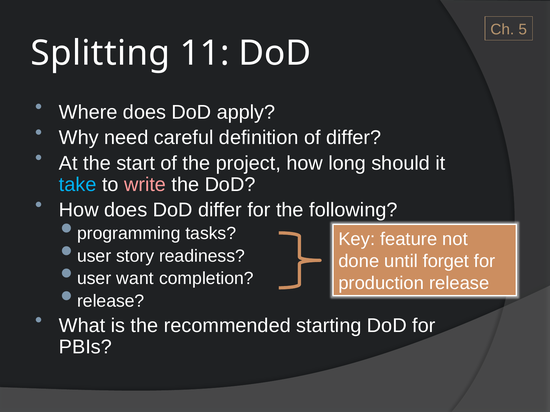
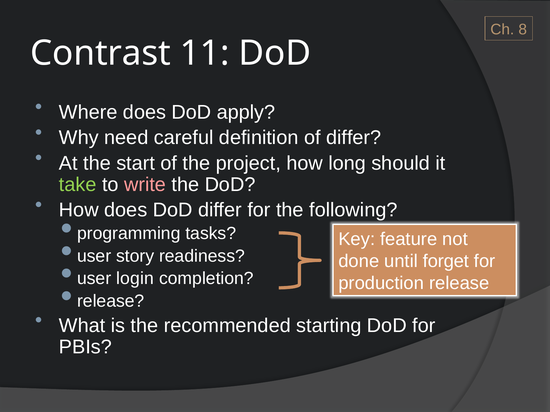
5: 5 -> 8
Splitting: Splitting -> Contrast
take colour: light blue -> light green
want: want -> login
